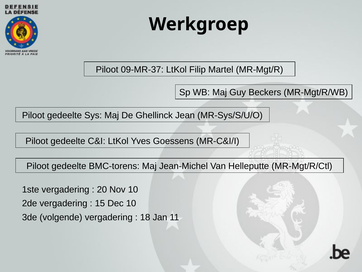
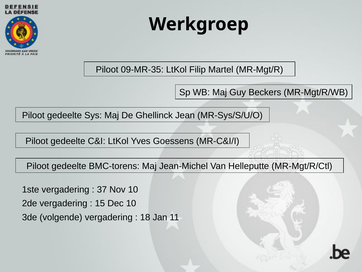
09-MR-37: 09-MR-37 -> 09-MR-35
20: 20 -> 37
